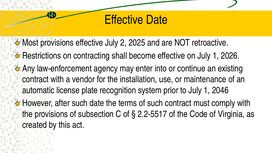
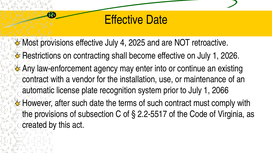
2: 2 -> 4
2046: 2046 -> 2066
